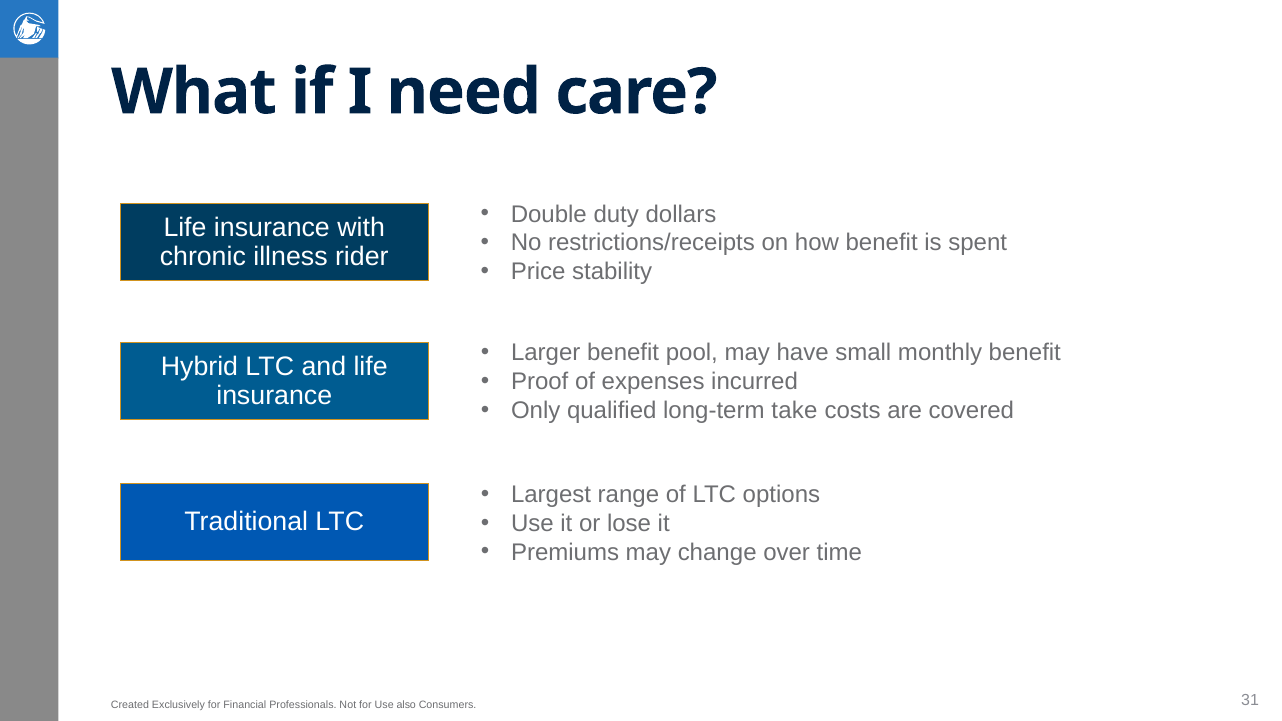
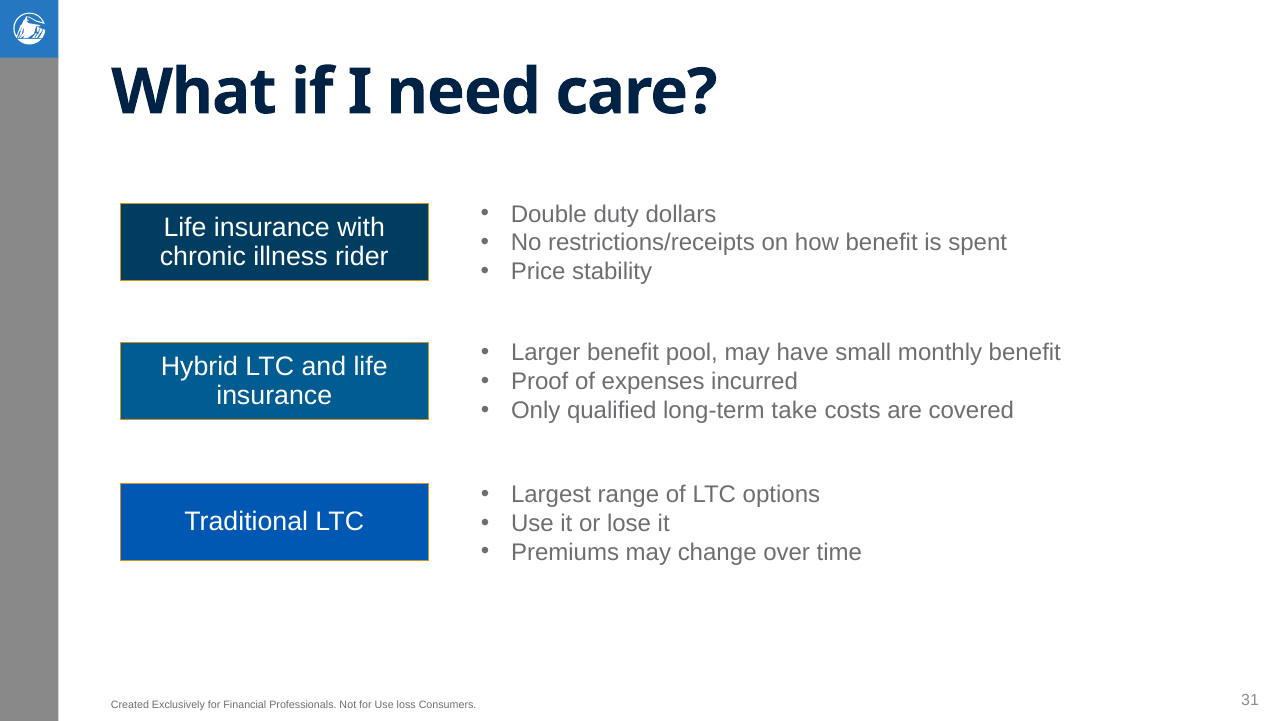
also: also -> loss
